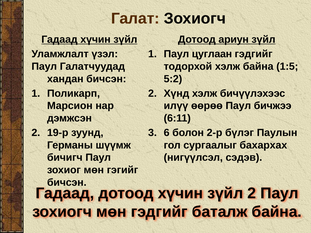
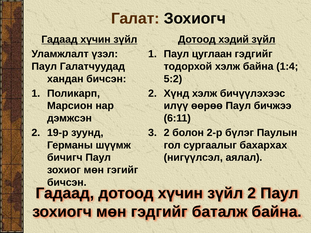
ариун: ариун -> хэдий
1:5: 1:5 -> 1:4
6 at (167, 133): 6 -> 2
сэдэв: сэдэв -> аялал
